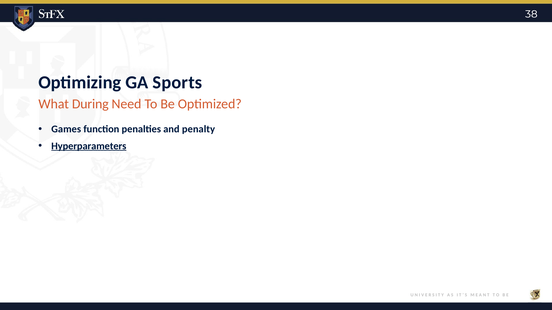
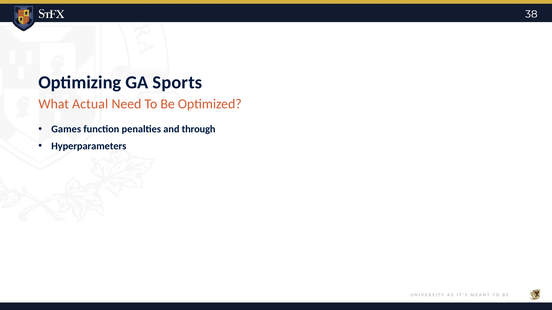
During: During -> Actual
penalty: penalty -> through
Hyperparameters underline: present -> none
